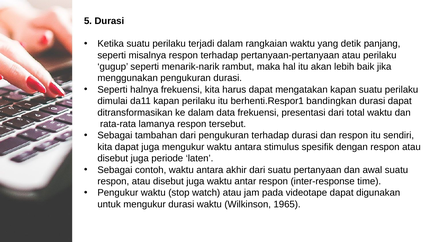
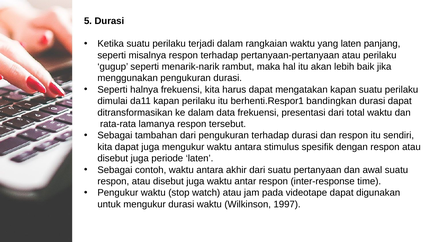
yang detik: detik -> laten
1965: 1965 -> 1997
